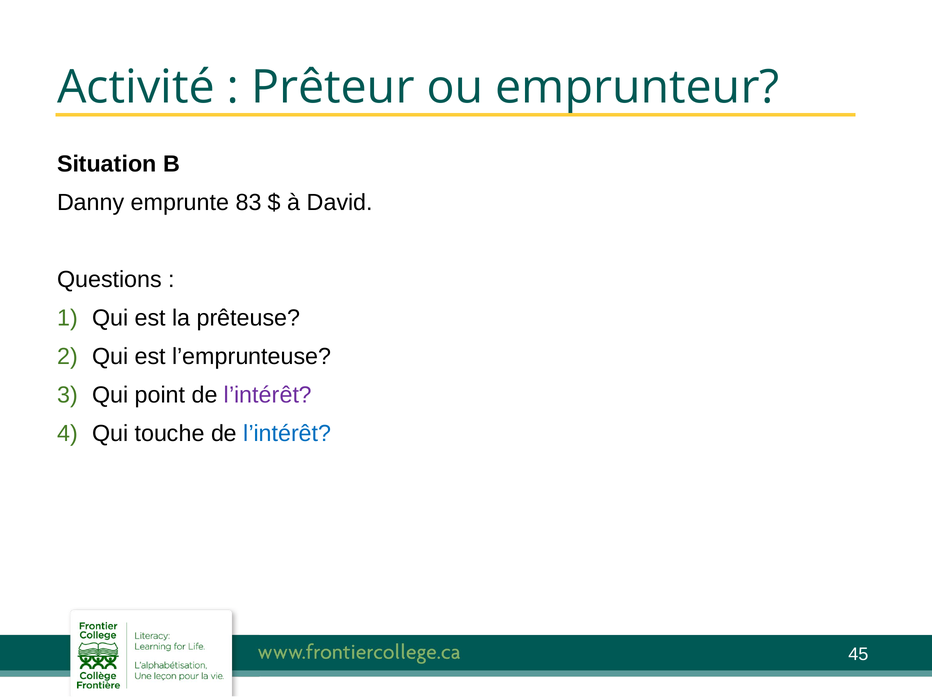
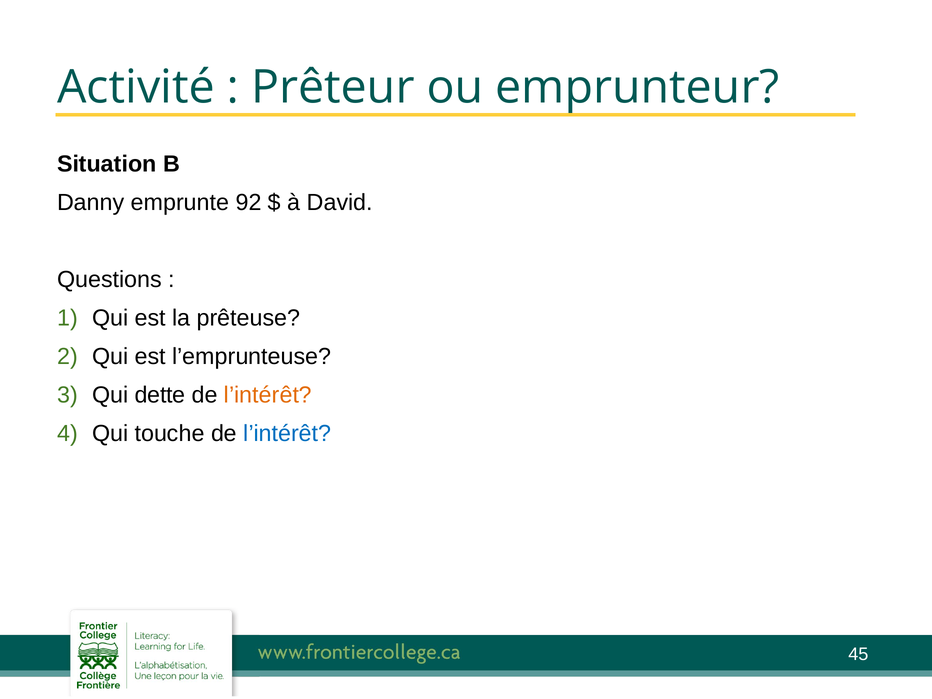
83: 83 -> 92
point: point -> dette
l’intérêt at (268, 395) colour: purple -> orange
